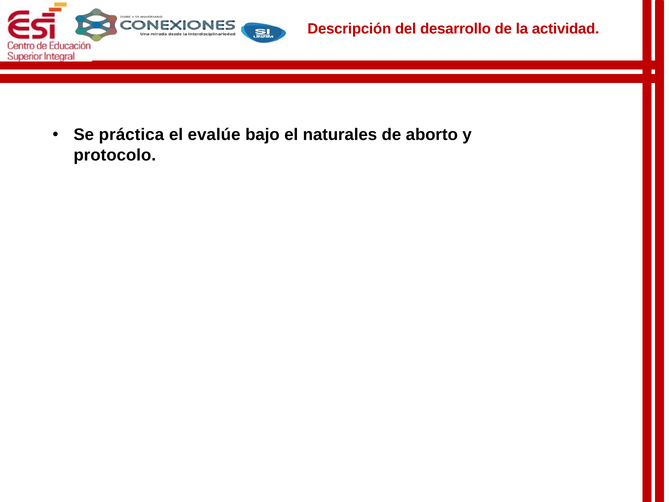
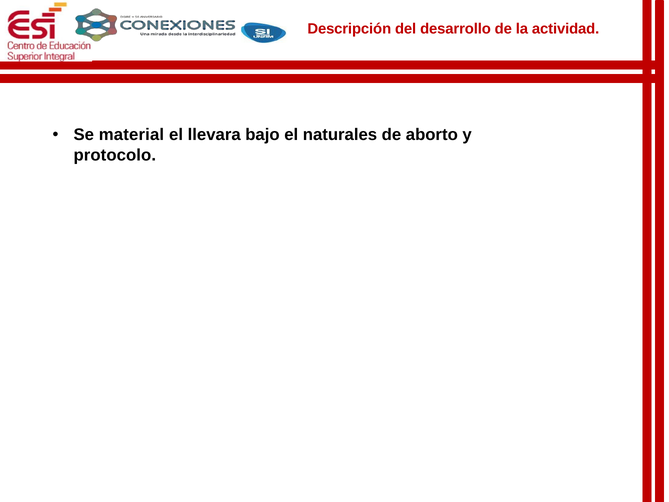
práctica: práctica -> material
evalúe: evalúe -> llevara
